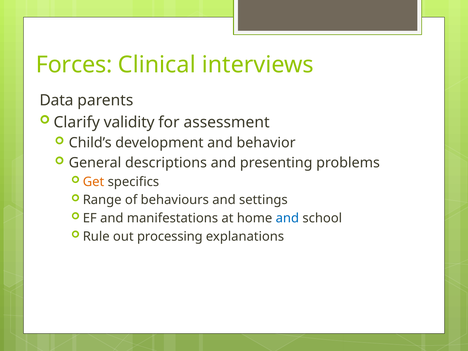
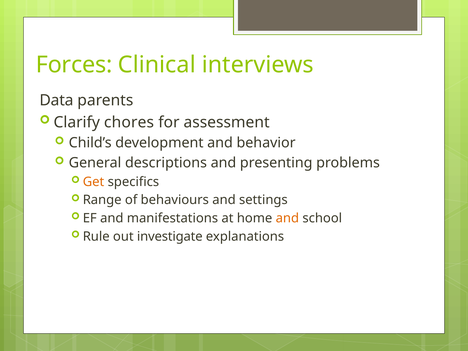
validity: validity -> chores
and at (287, 218) colour: blue -> orange
processing: processing -> investigate
